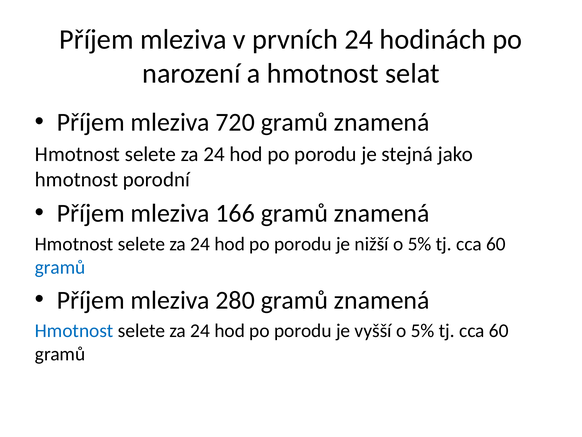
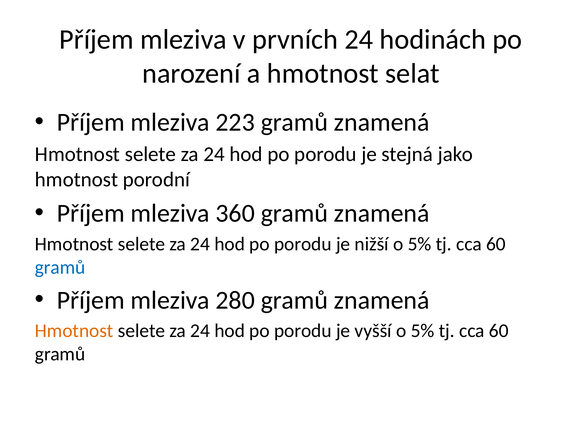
720: 720 -> 223
166: 166 -> 360
Hmotnost at (74, 330) colour: blue -> orange
